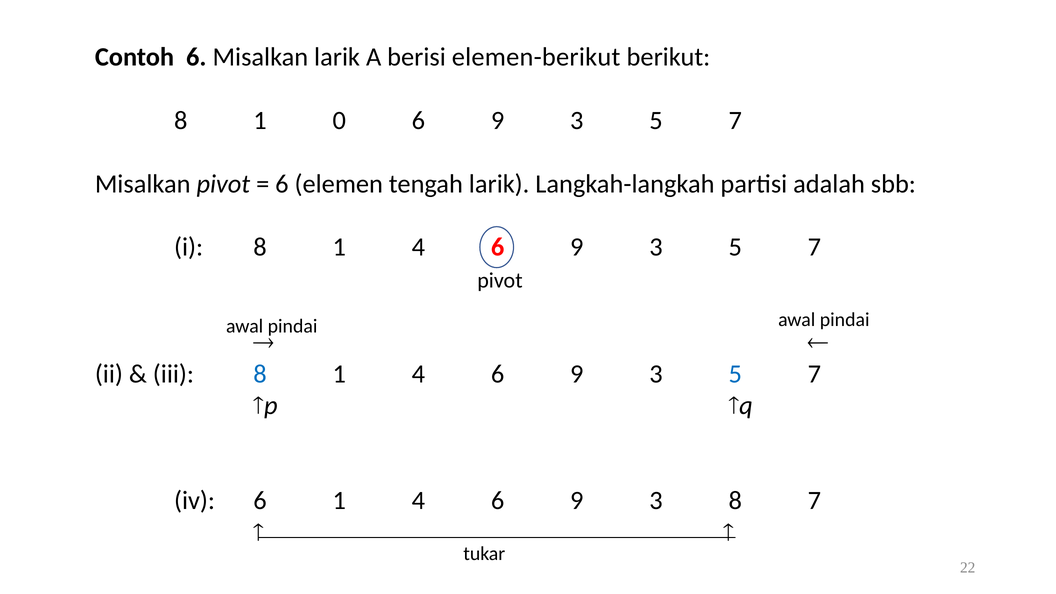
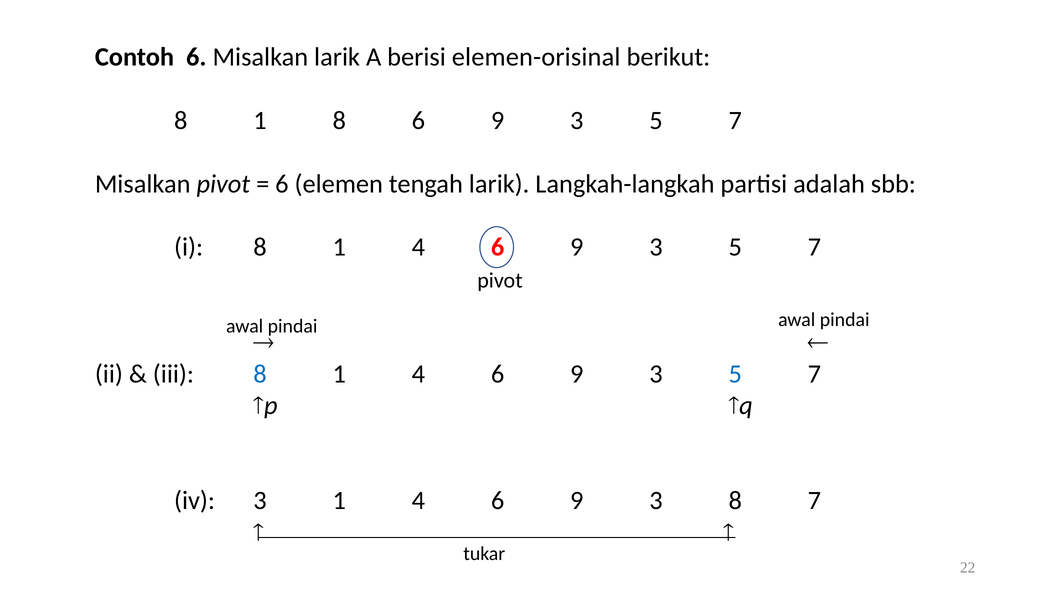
elemen-berikut: elemen-berikut -> elemen-orisinal
1 0: 0 -> 8
iv 6: 6 -> 3
